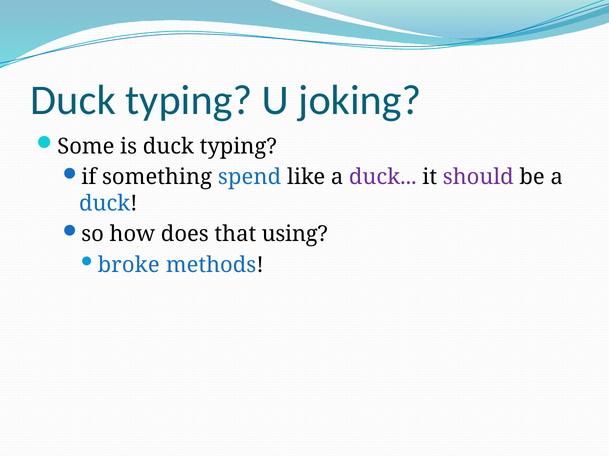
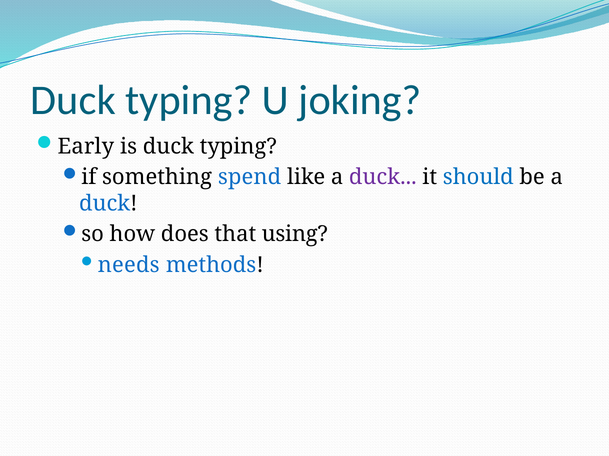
Some: Some -> Early
should colour: purple -> blue
broke: broke -> needs
